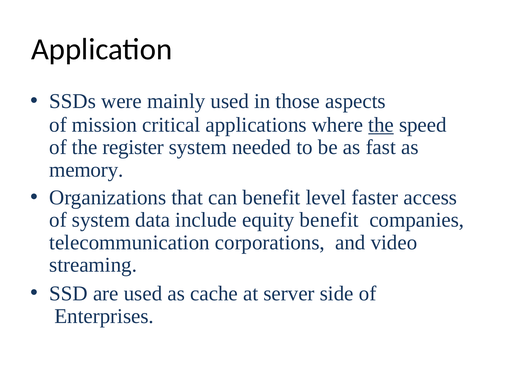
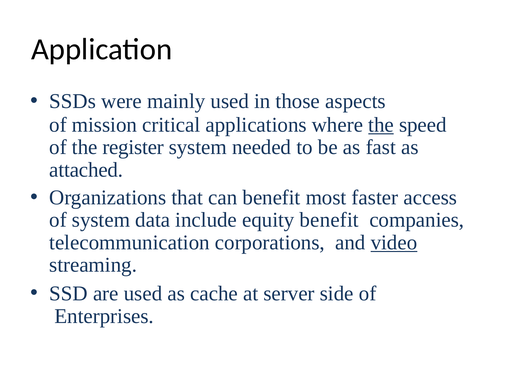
memory: memory -> attached
level: level -> most
video underline: none -> present
